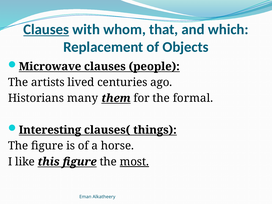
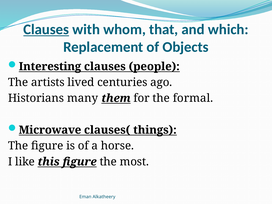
Microwave: Microwave -> Interesting
Interesting: Interesting -> Microwave
most underline: present -> none
